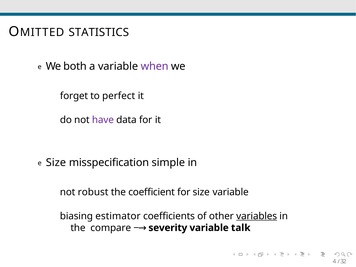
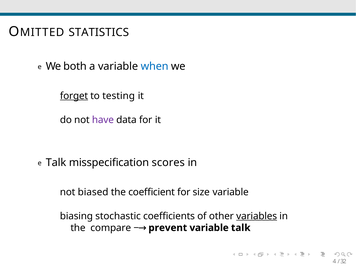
when colour: purple -> blue
forget underline: none -> present
perfect: perfect -> testing
e Size: Size -> Talk
simple: simple -> scores
robust: robust -> biased
estimator: estimator -> stochastic
severity: severity -> prevent
